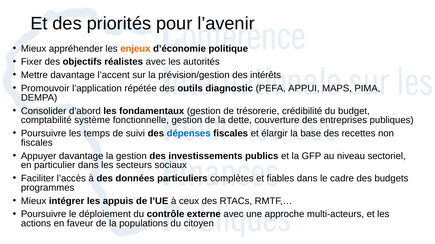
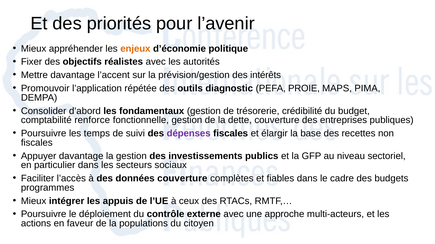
APPUI: APPUI -> PROIE
système: système -> renforce
dépenses colour: blue -> purple
données particuliers: particuliers -> couverture
